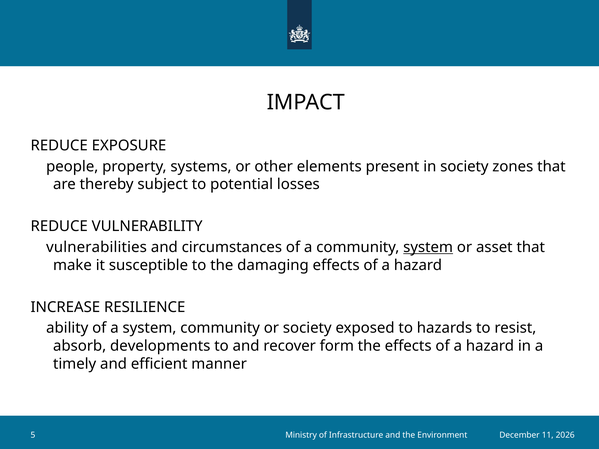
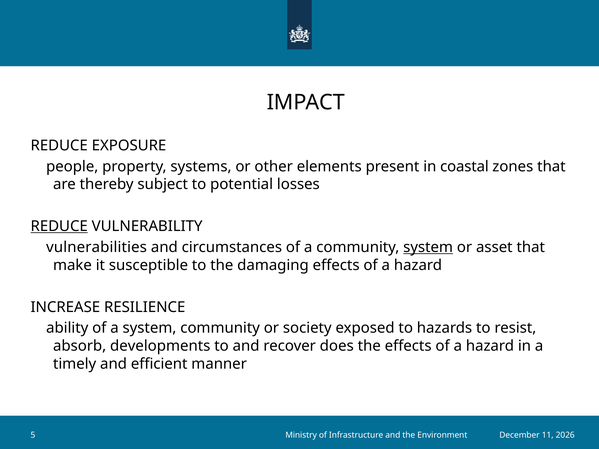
in society: society -> coastal
REDUCE at (59, 226) underline: none -> present
form: form -> does
